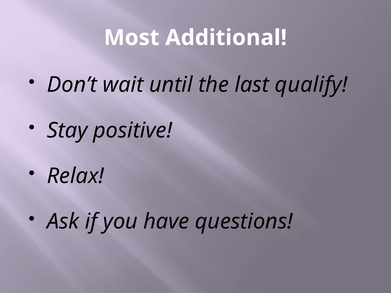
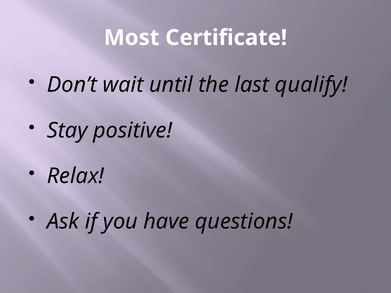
Additional: Additional -> Certificate
